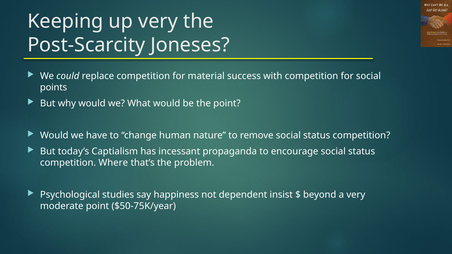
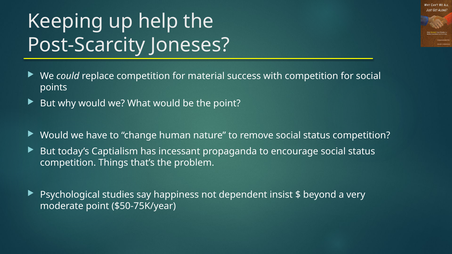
up very: very -> help
Where: Where -> Things
